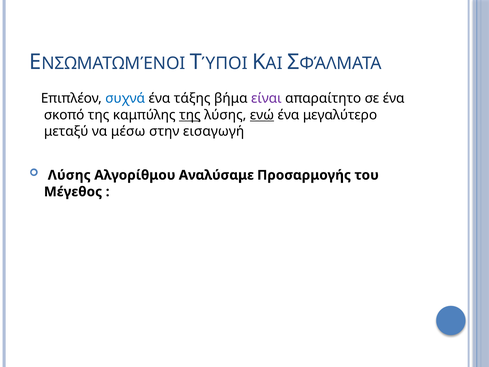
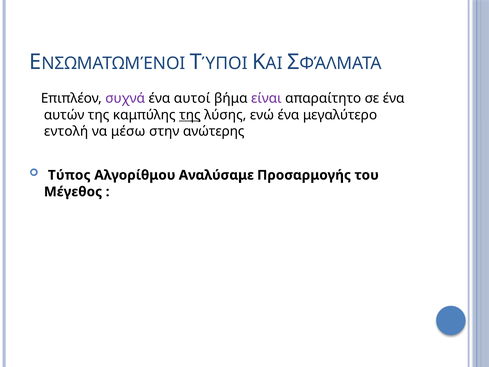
συχνά colour: blue -> purple
τάξης: τάξης -> αυτοί
σκοπό: σκοπό -> αυτών
ενώ underline: present -> none
μεταξύ: μεταξύ -> εντολή
εισαγωγή: εισαγωγή -> ανώτερης
Λύσης at (69, 175): Λύσης -> Τύπος
